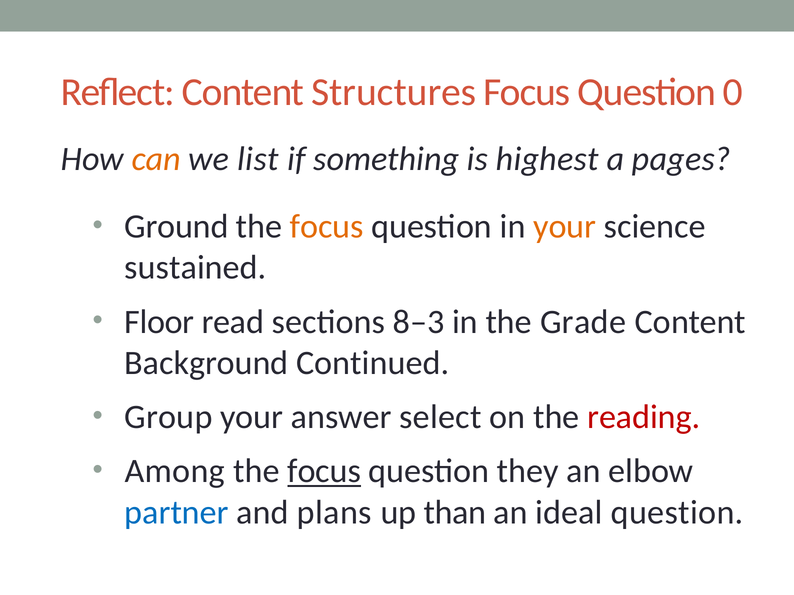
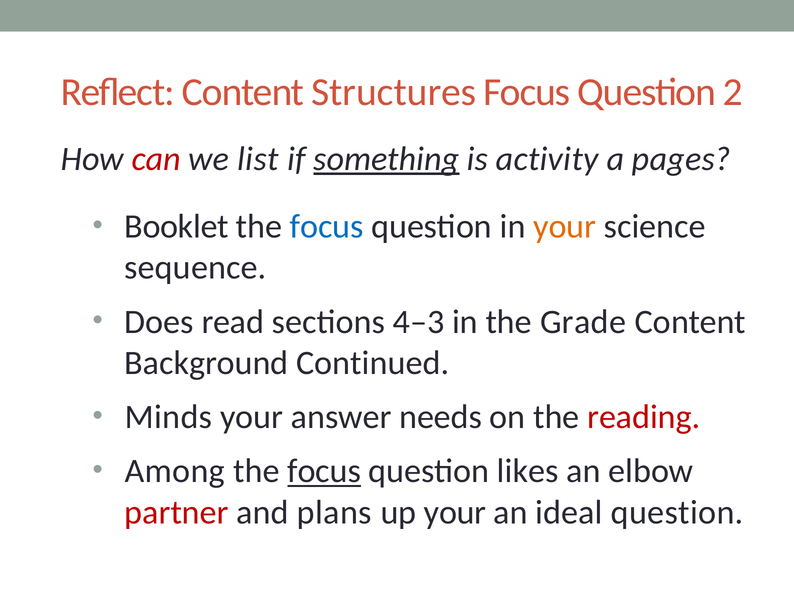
0: 0 -> 2
can colour: orange -> red
something underline: none -> present
highest: highest -> activity
Ground: Ground -> Booklet
focus at (327, 227) colour: orange -> blue
sustained: sustained -> sequence
Floor: Floor -> Does
8–3: 8–3 -> 4–3
Group: Group -> Minds
select: select -> needs
they: they -> likes
partner colour: blue -> red
up than: than -> your
